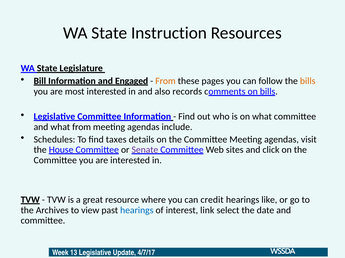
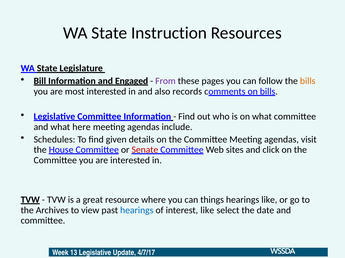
From at (165, 81) colour: orange -> purple
what from: from -> here
taxes: taxes -> given
Senate colour: purple -> red
credit: credit -> things
interest link: link -> like
